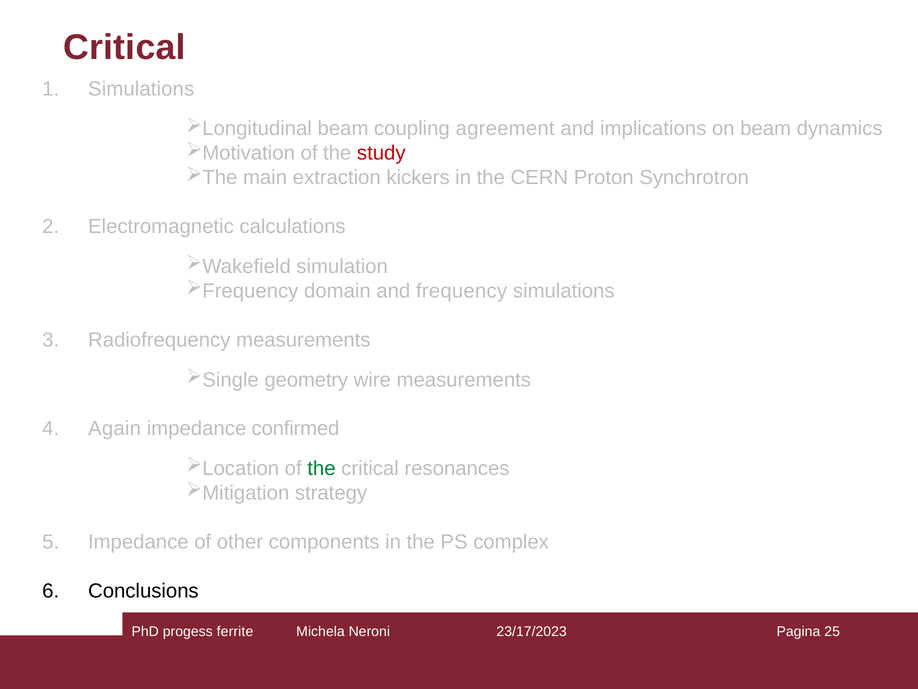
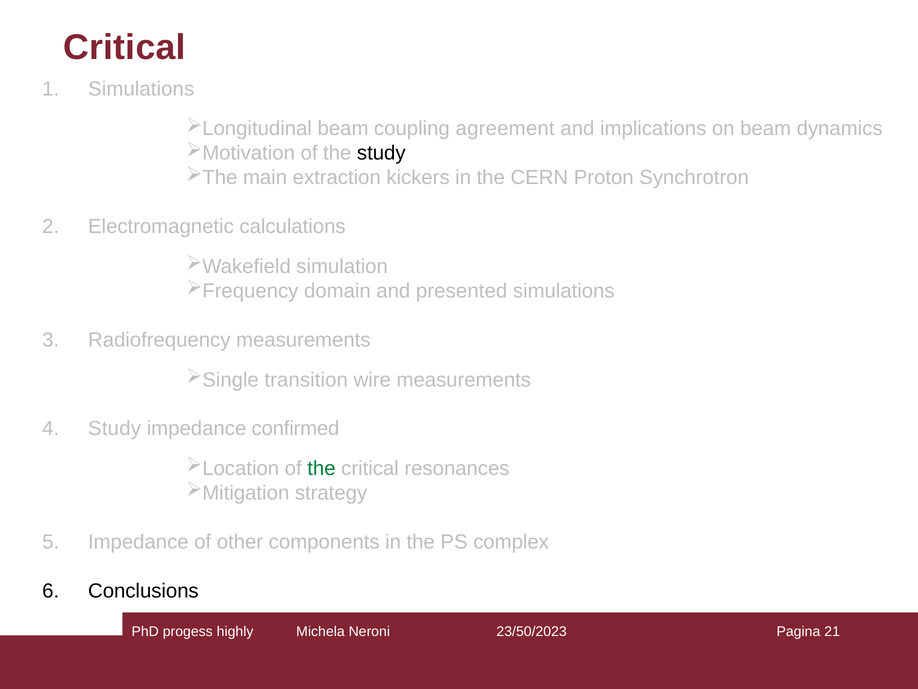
study at (381, 153) colour: red -> black
frequency: frequency -> presented
geometry: geometry -> transition
Again at (115, 428): Again -> Study
ferrite: ferrite -> highly
23/17/2023: 23/17/2023 -> 23/50/2023
25: 25 -> 21
